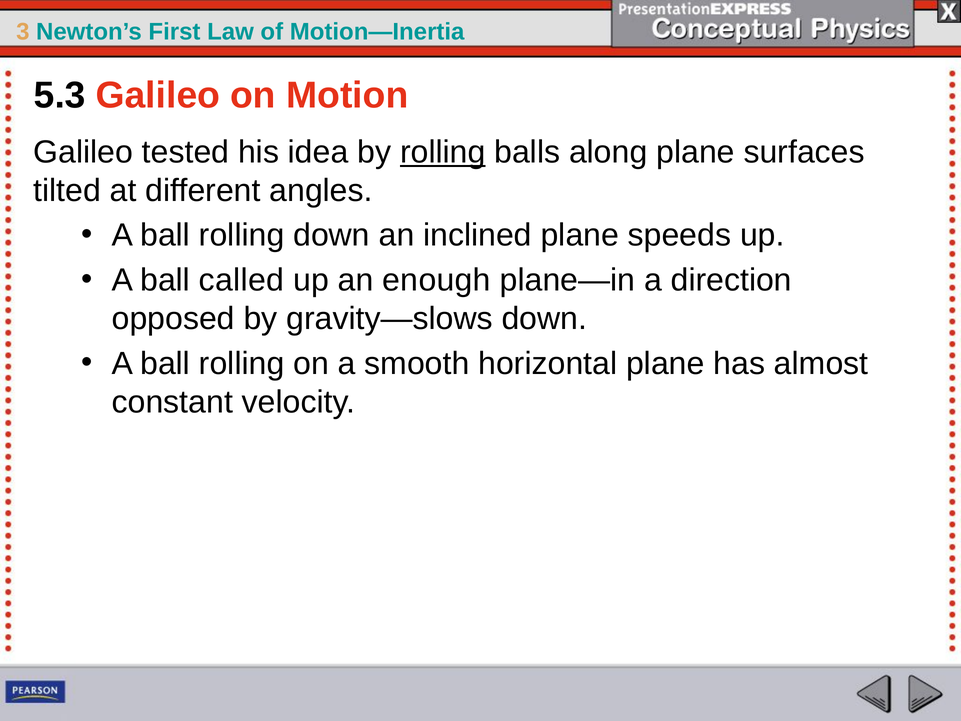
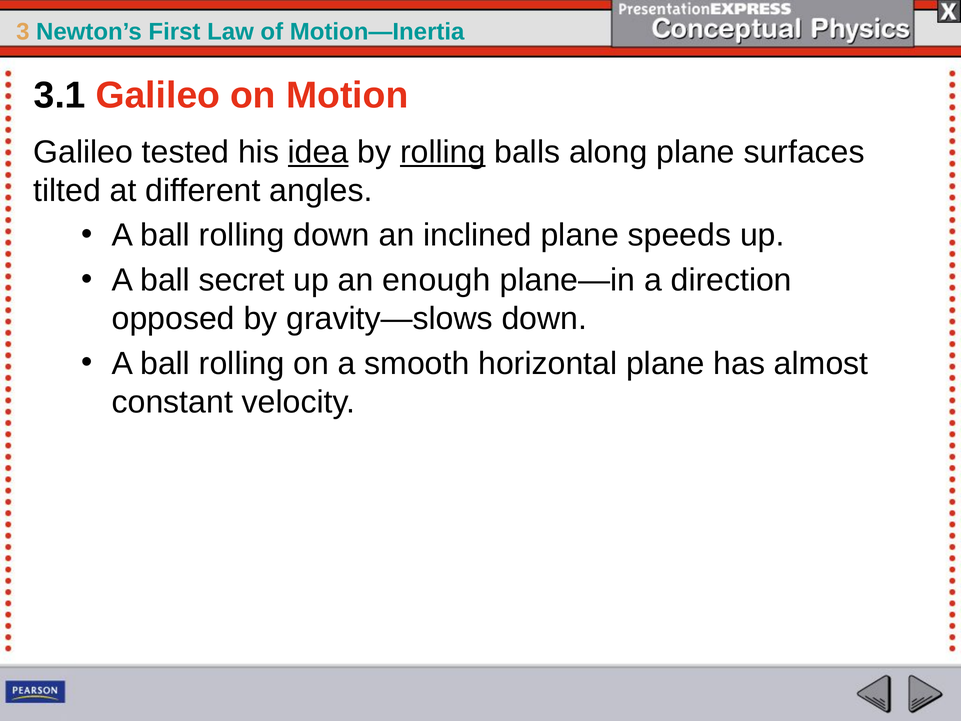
5.3: 5.3 -> 3.1
idea underline: none -> present
called: called -> secret
